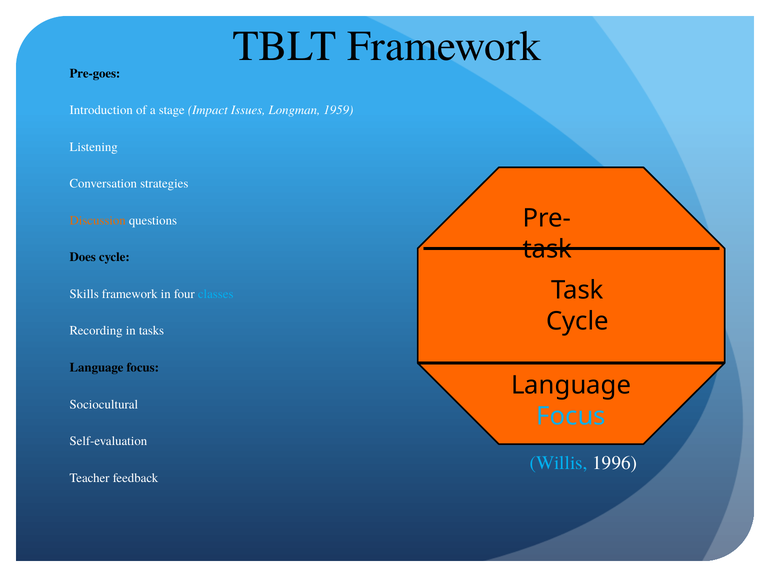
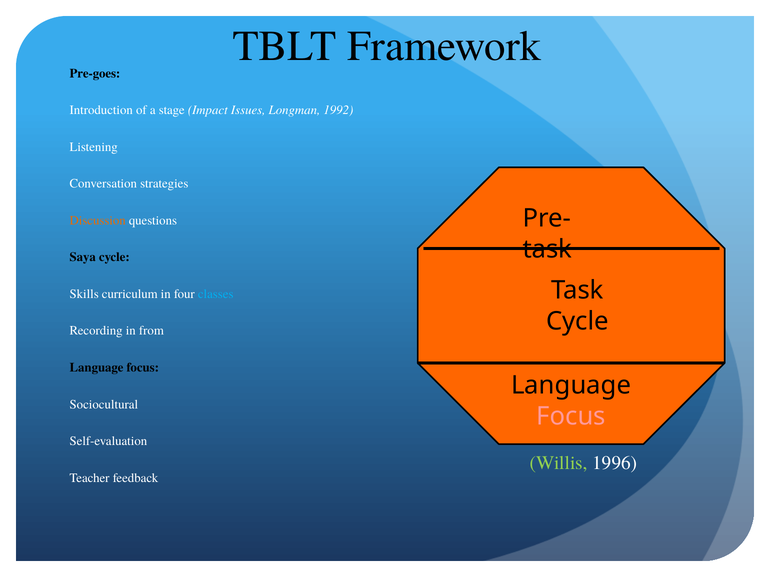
1959: 1959 -> 1992
Does: Does -> Saya
Skills framework: framework -> curriculum
tasks: tasks -> from
Focus at (571, 417) colour: light blue -> pink
Willis colour: light blue -> light green
